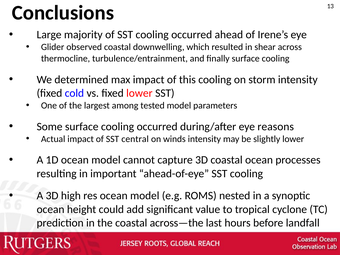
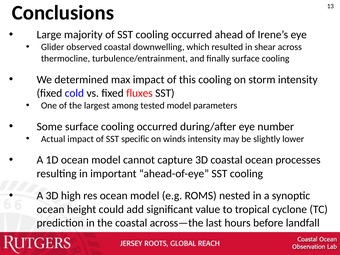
fixed lower: lower -> fluxes
reasons: reasons -> number
central: central -> specific
